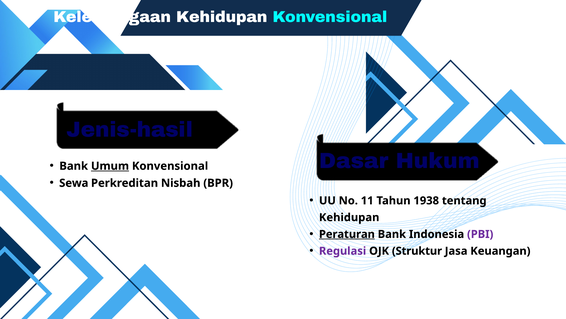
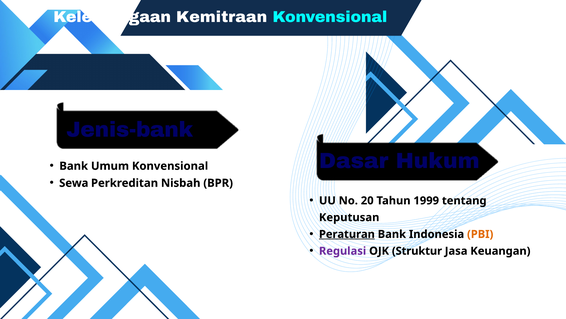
Kelembagaan Kehidupan: Kehidupan -> Kemitraan
Jenis-hasil: Jenis-hasil -> Jenis-bank
Umum underline: present -> none
11: 11 -> 20
1938: 1938 -> 1999
Kehidupan at (349, 217): Kehidupan -> Keputusan
PBI colour: purple -> orange
